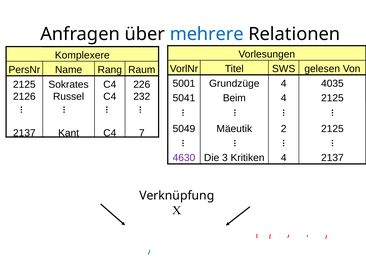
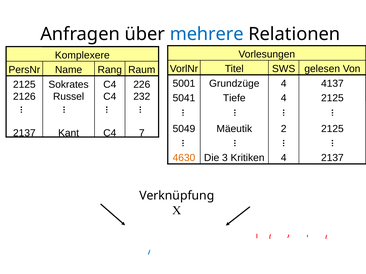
4035: 4035 -> 4137
Beim: Beim -> Tiefe
4630 colour: purple -> orange
